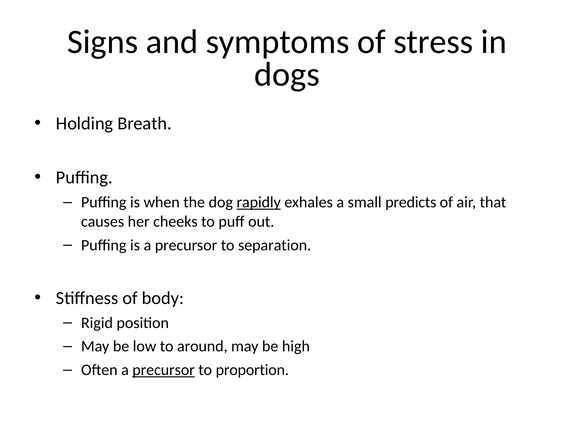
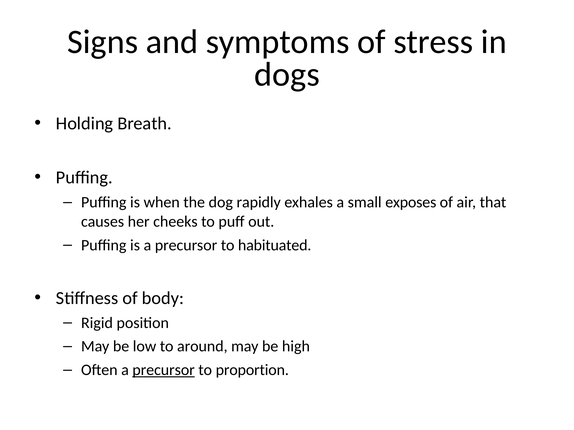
rapidly underline: present -> none
predicts: predicts -> exposes
separation: separation -> habituated
